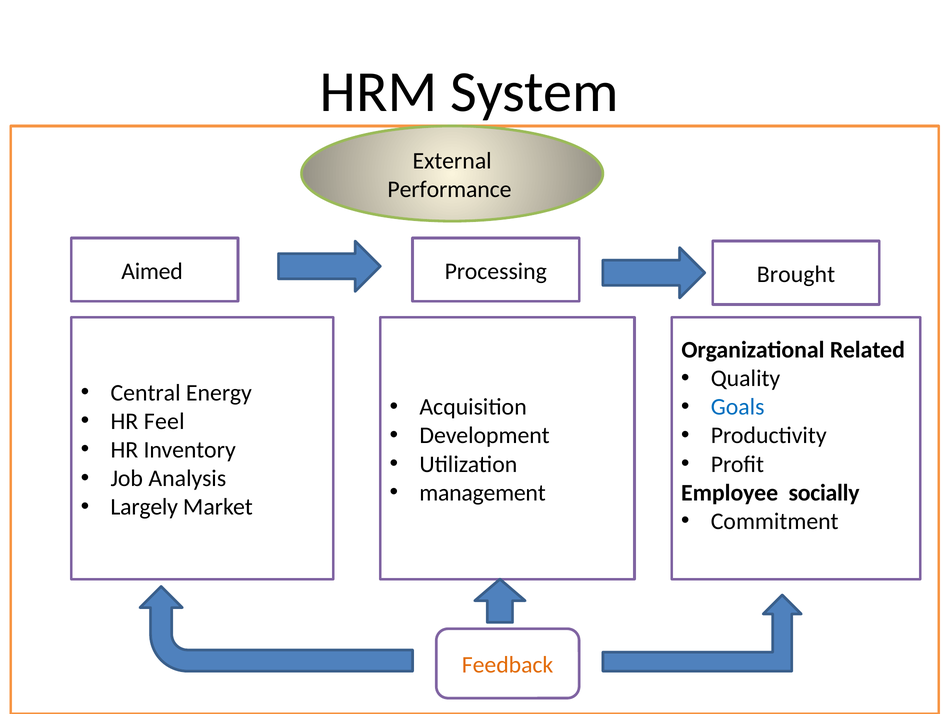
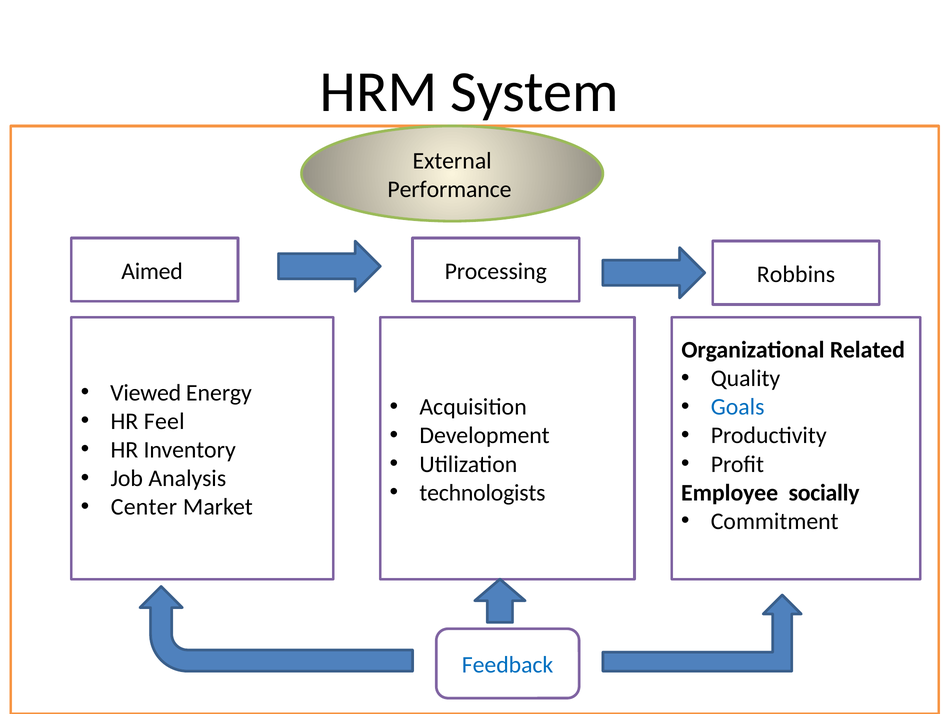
Brought: Brought -> Robbins
Central: Central -> Viewed
management: management -> technologists
Largely: Largely -> Center
Feedback colour: orange -> blue
